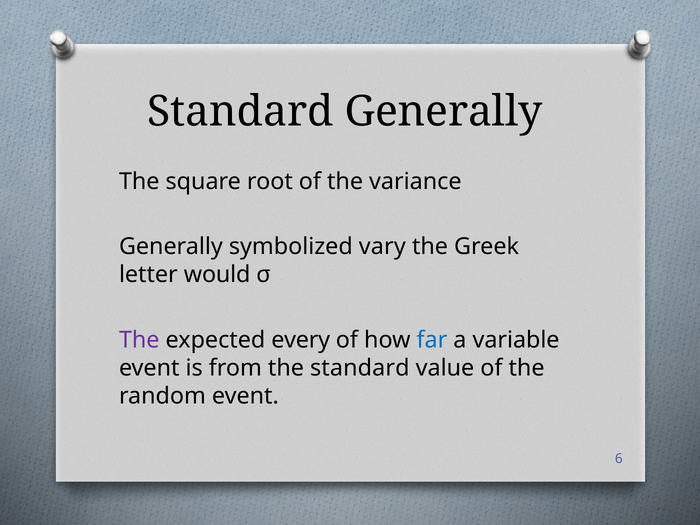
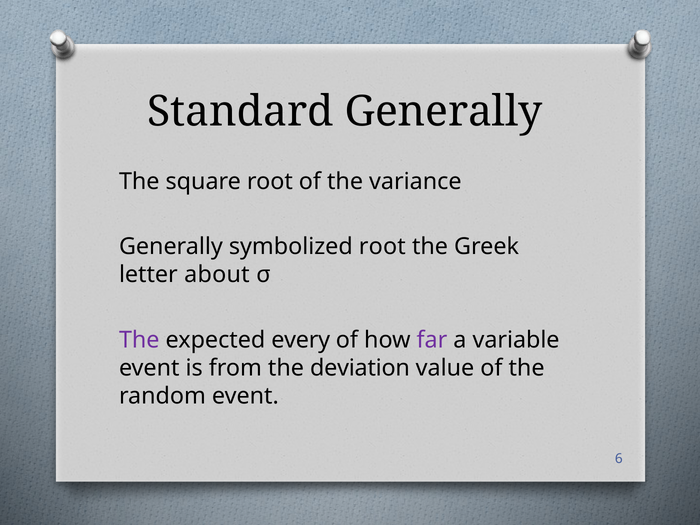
symbolized vary: vary -> root
would: would -> about
far colour: blue -> purple
the standard: standard -> deviation
